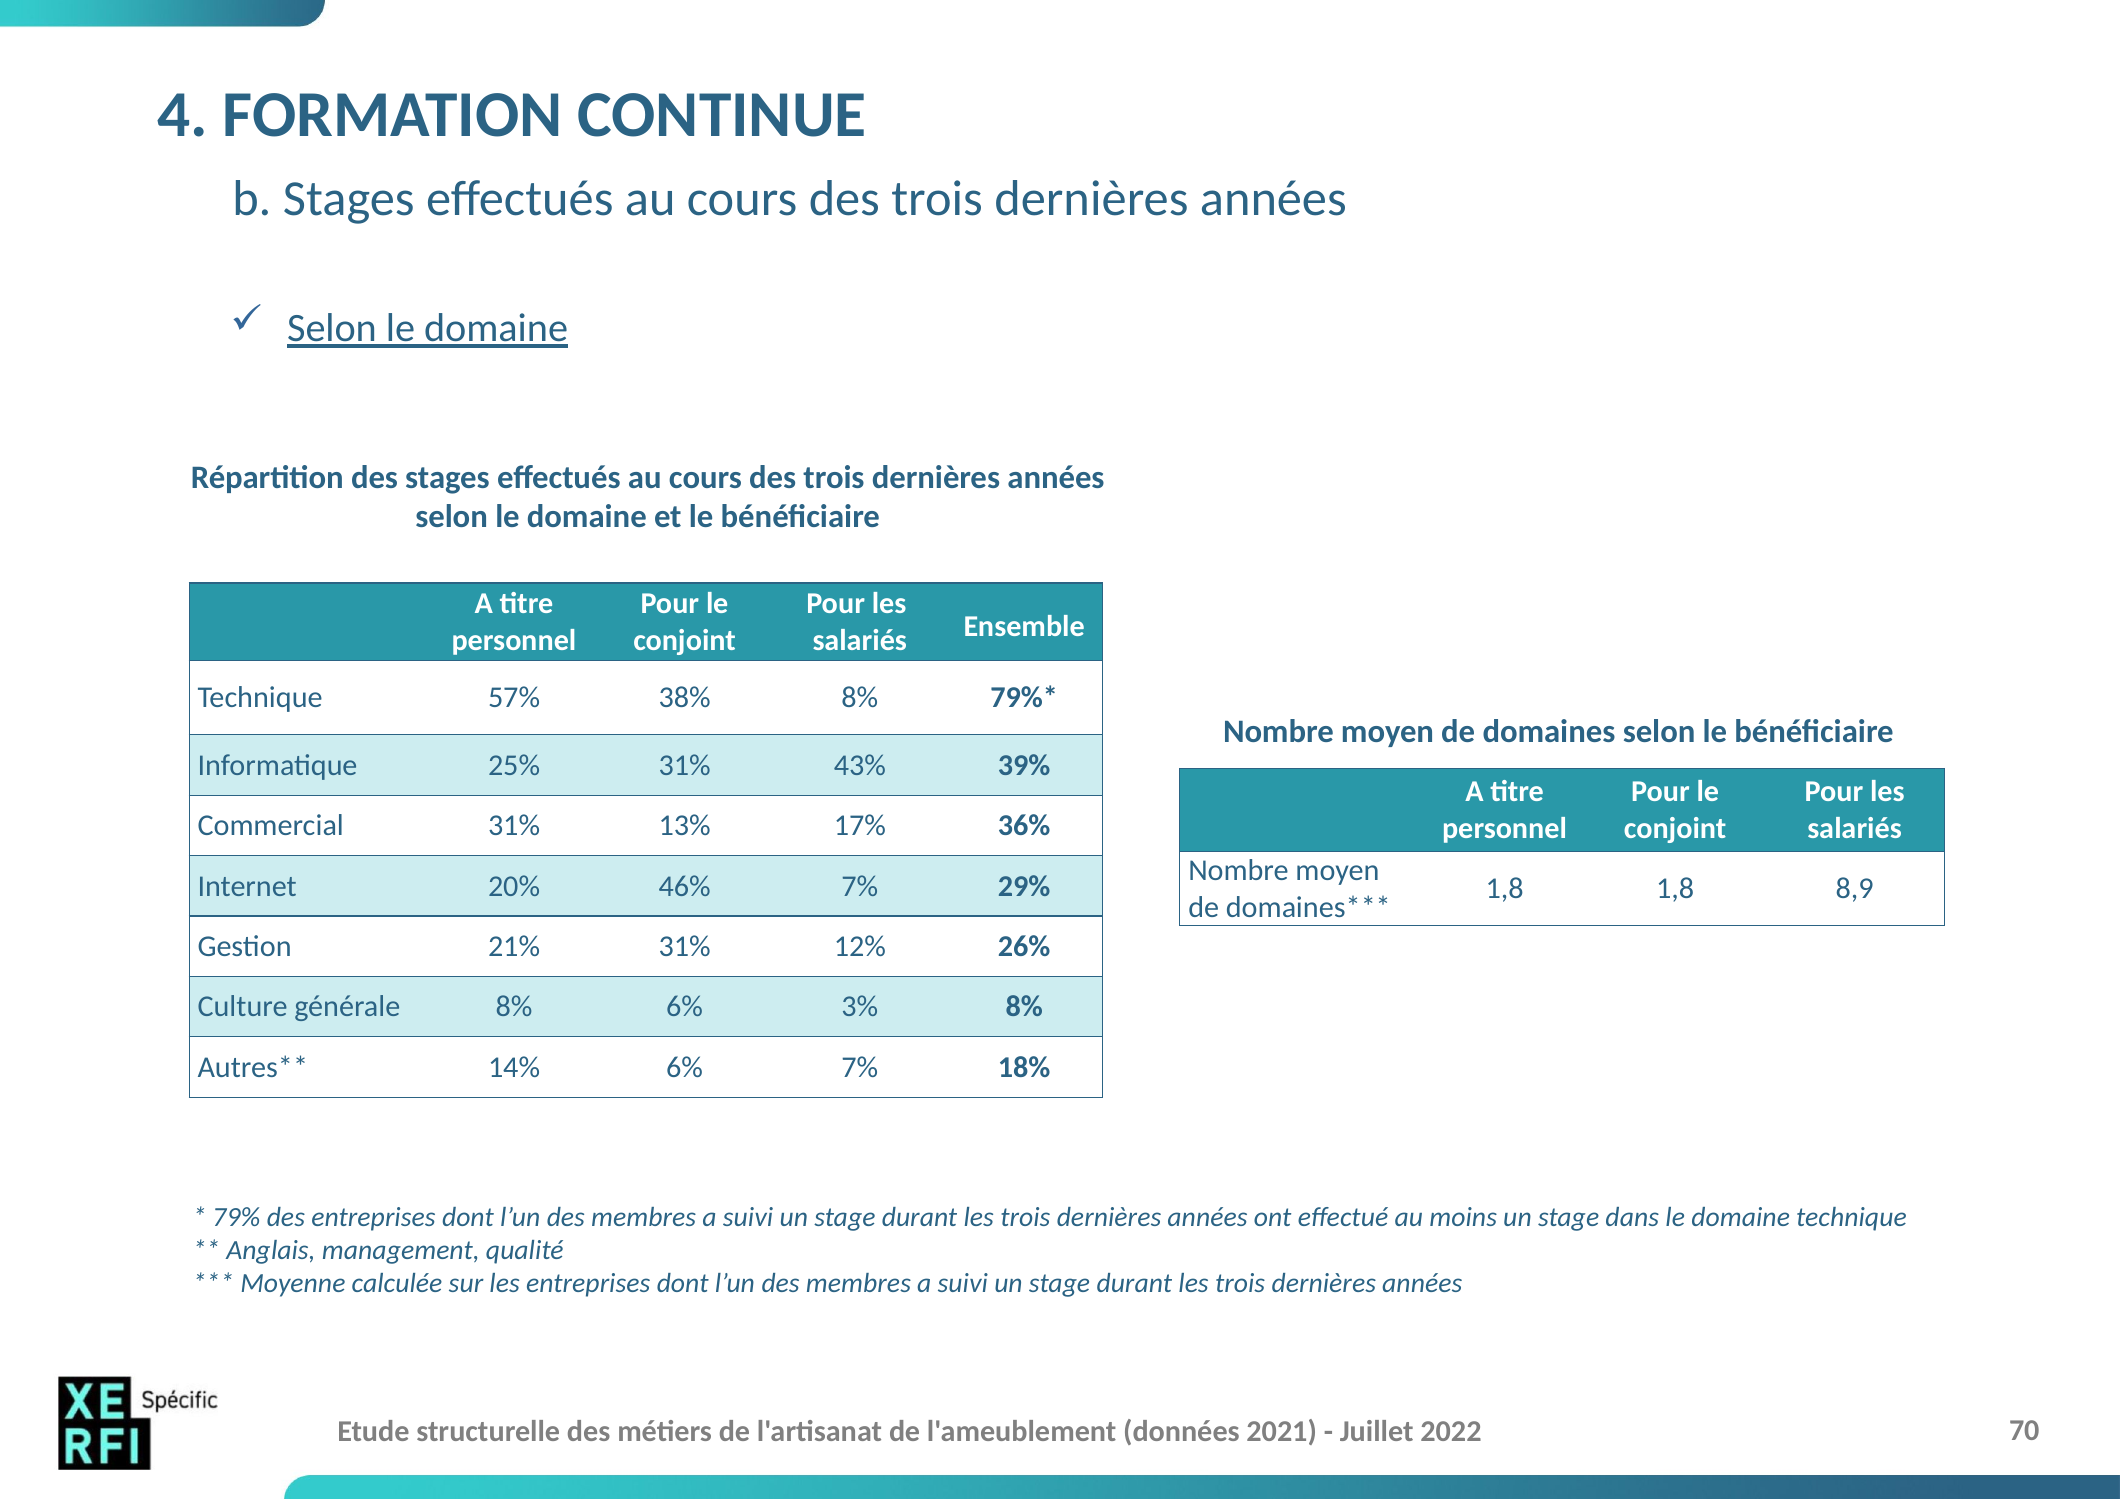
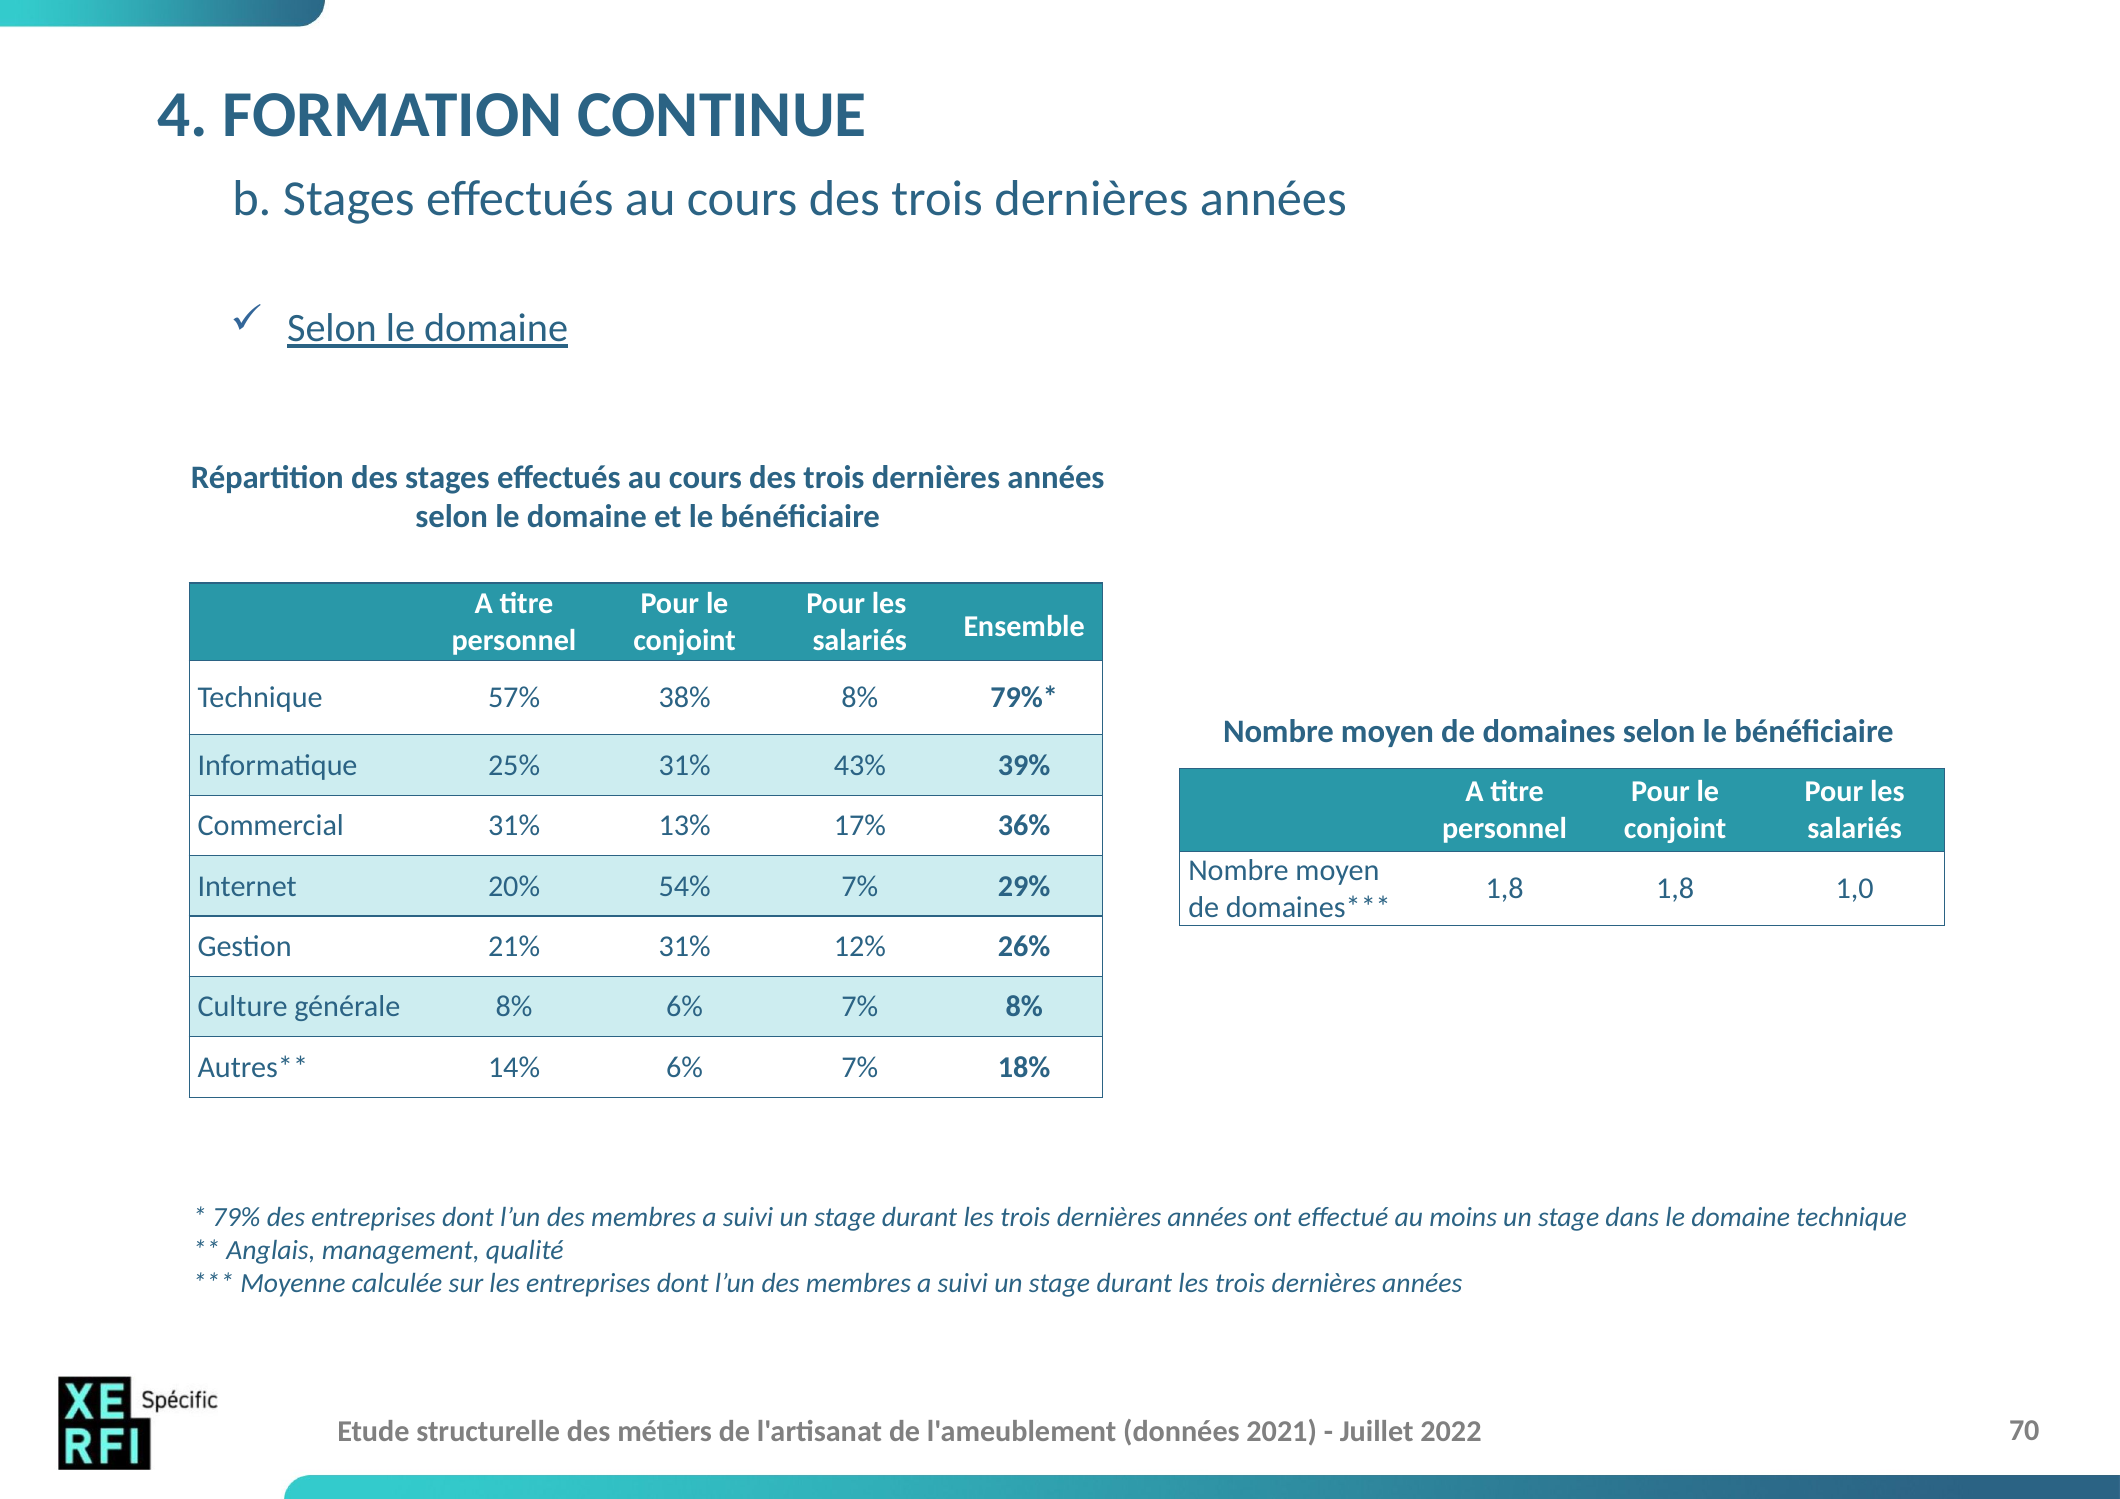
46%: 46% -> 54%
8,9: 8,9 -> 1,0
8% 6% 3%: 3% -> 7%
